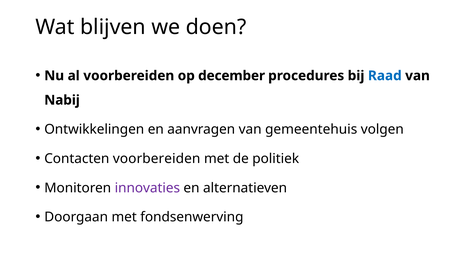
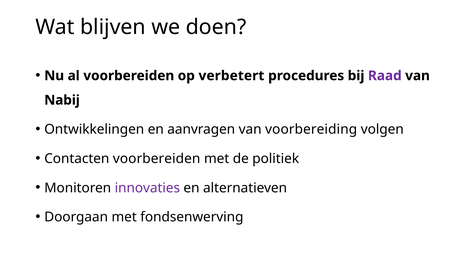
december: december -> verbetert
Raad colour: blue -> purple
gemeentehuis: gemeentehuis -> voorbereiding
